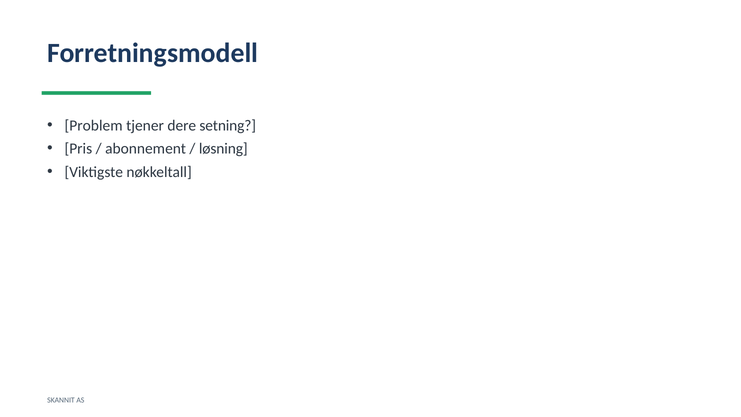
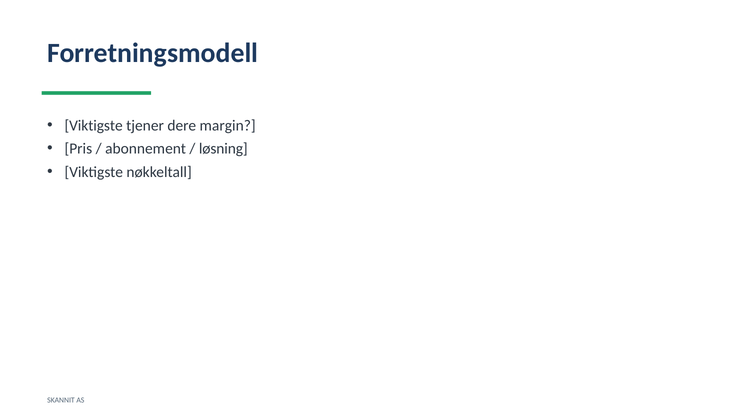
Problem at (94, 126): Problem -> Viktigste
setning: setning -> margin
